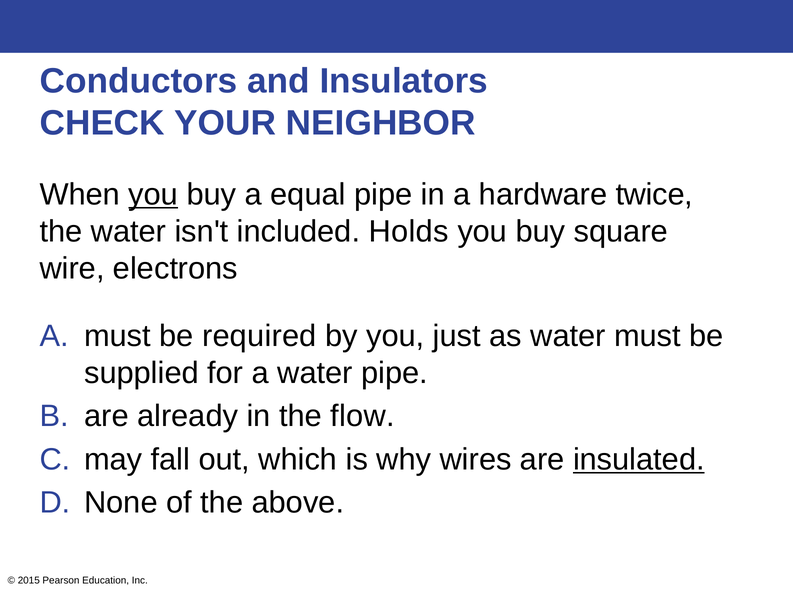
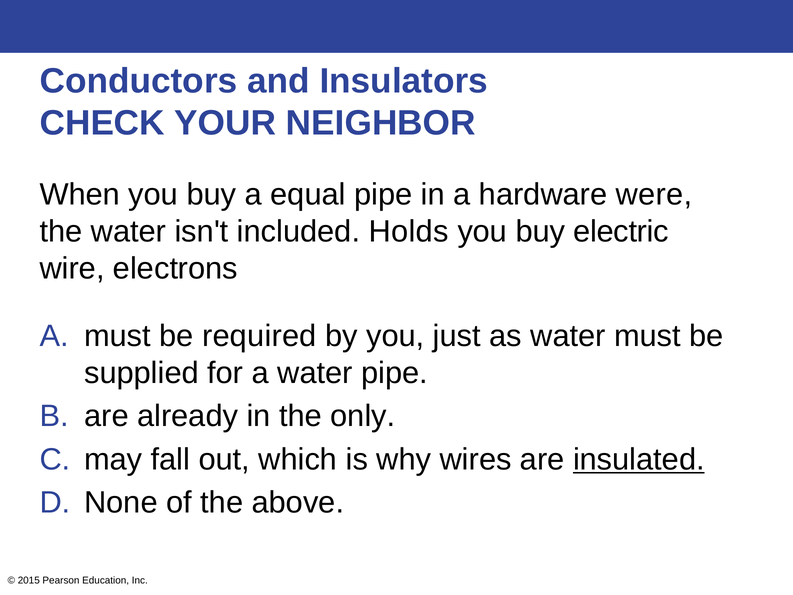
you at (153, 194) underline: present -> none
twice: twice -> were
square: square -> electric
flow: flow -> only
